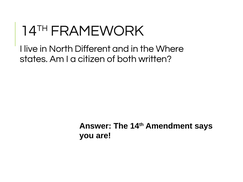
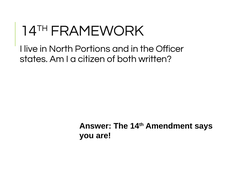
Different: Different -> Portions
Where: Where -> Officer
